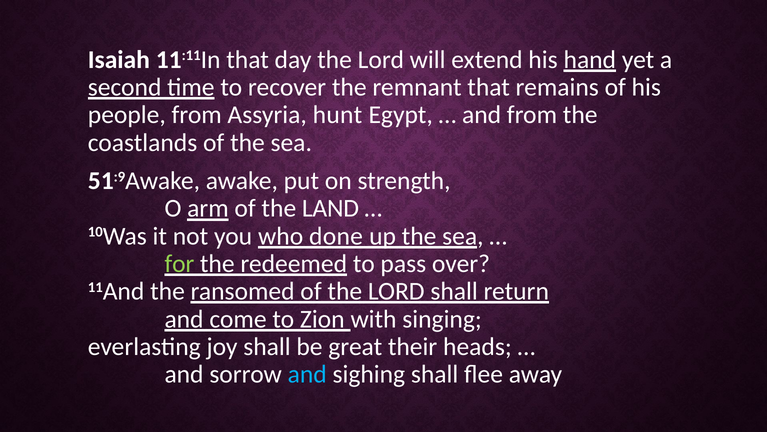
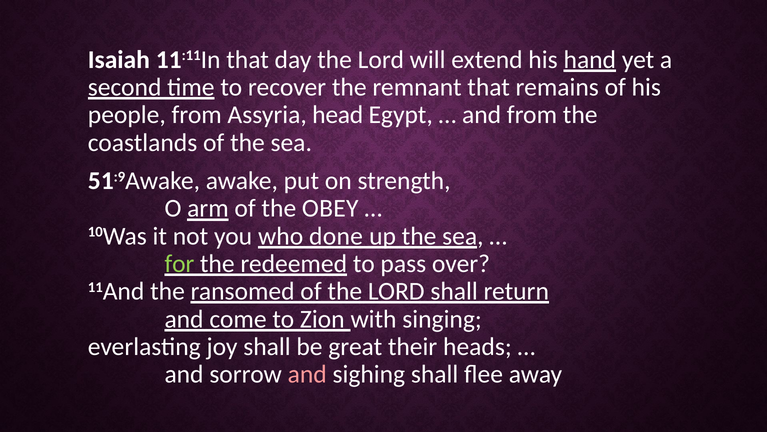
hunt: hunt -> head
LAND: LAND -> OBEY
and at (307, 374) colour: light blue -> pink
